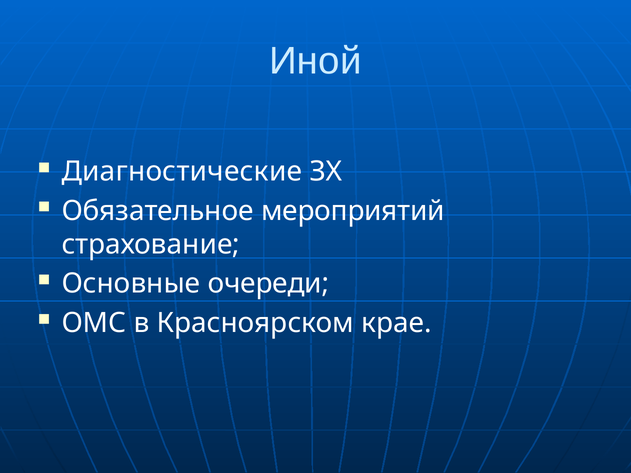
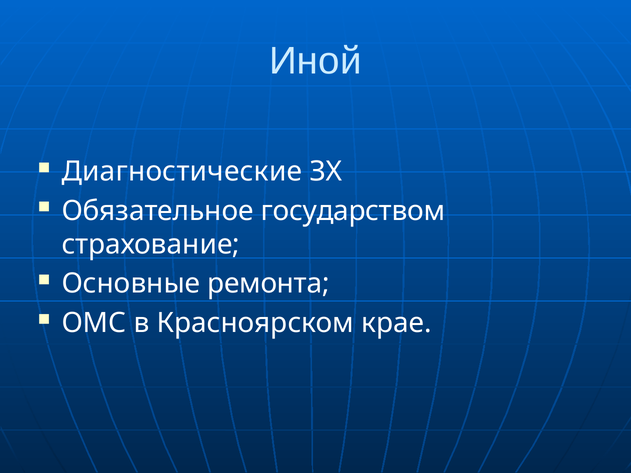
мероприятий: мероприятий -> государством
очереди: очереди -> ремонта
